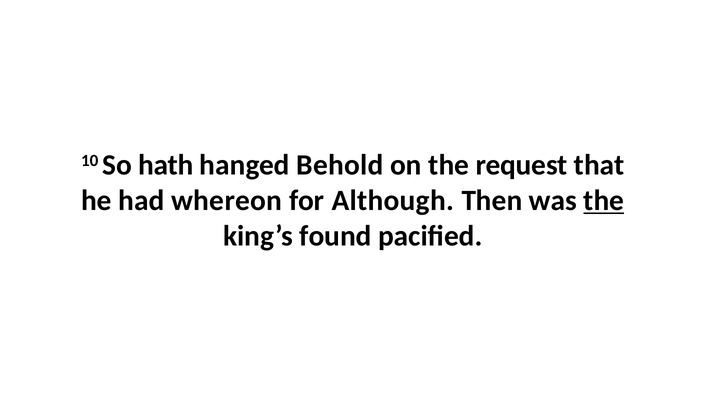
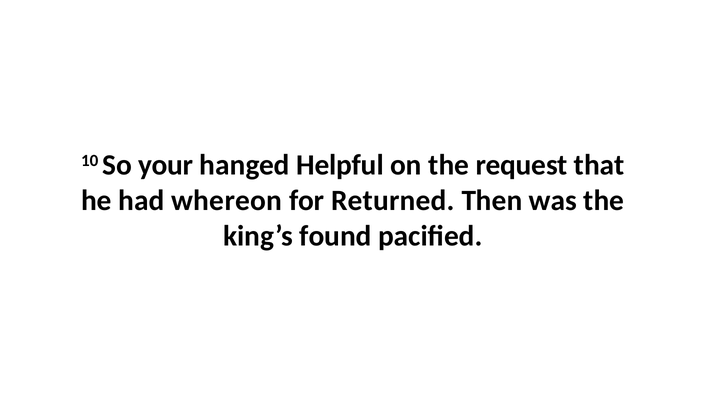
hath: hath -> your
Behold: Behold -> Helpful
Although: Although -> Returned
the at (604, 201) underline: present -> none
